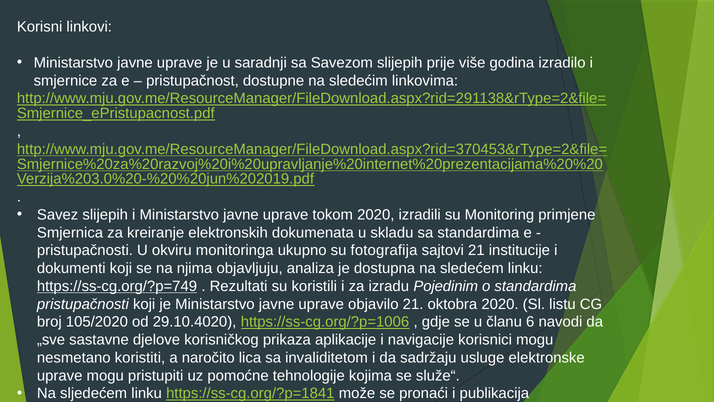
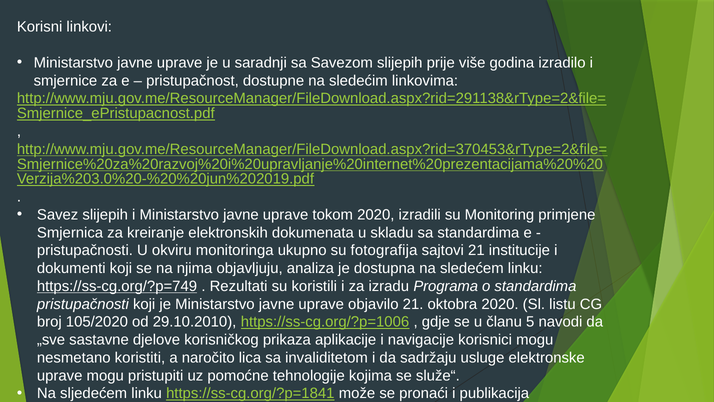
Pojedinim: Pojedinim -> Programa
29.10.4020: 29.10.4020 -> 29.10.2010
6: 6 -> 5
